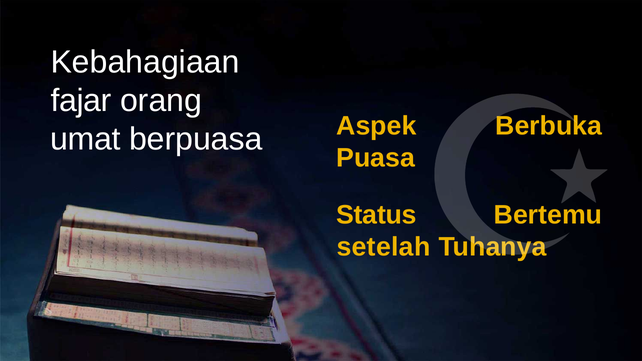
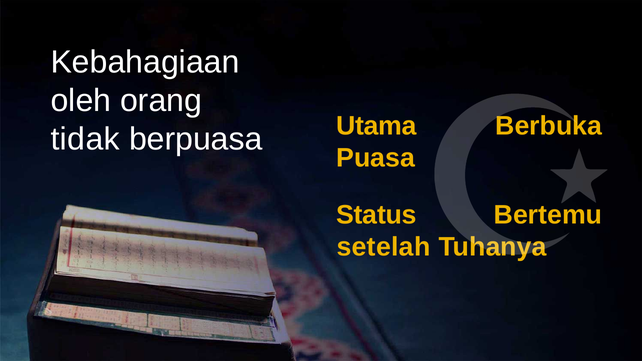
fajar: fajar -> oleh
umat: umat -> tidak
Aspek: Aspek -> Utama
